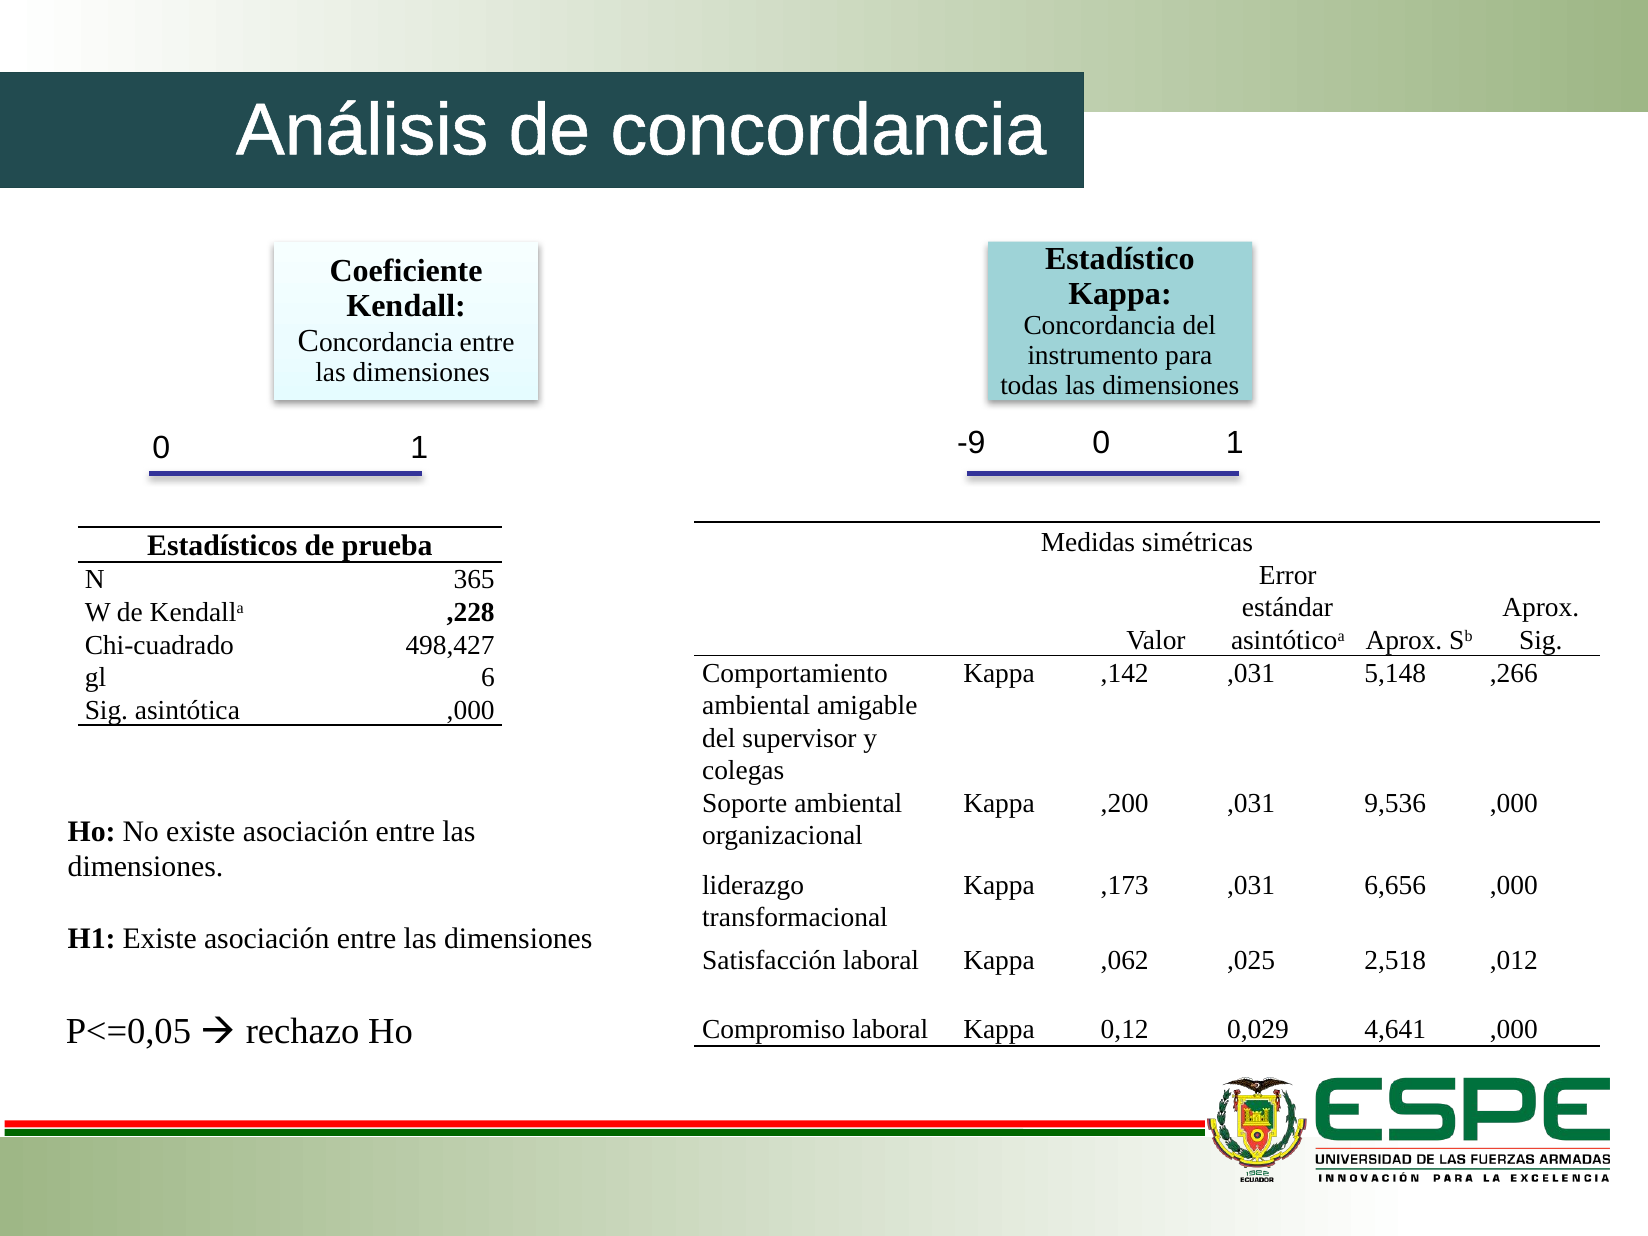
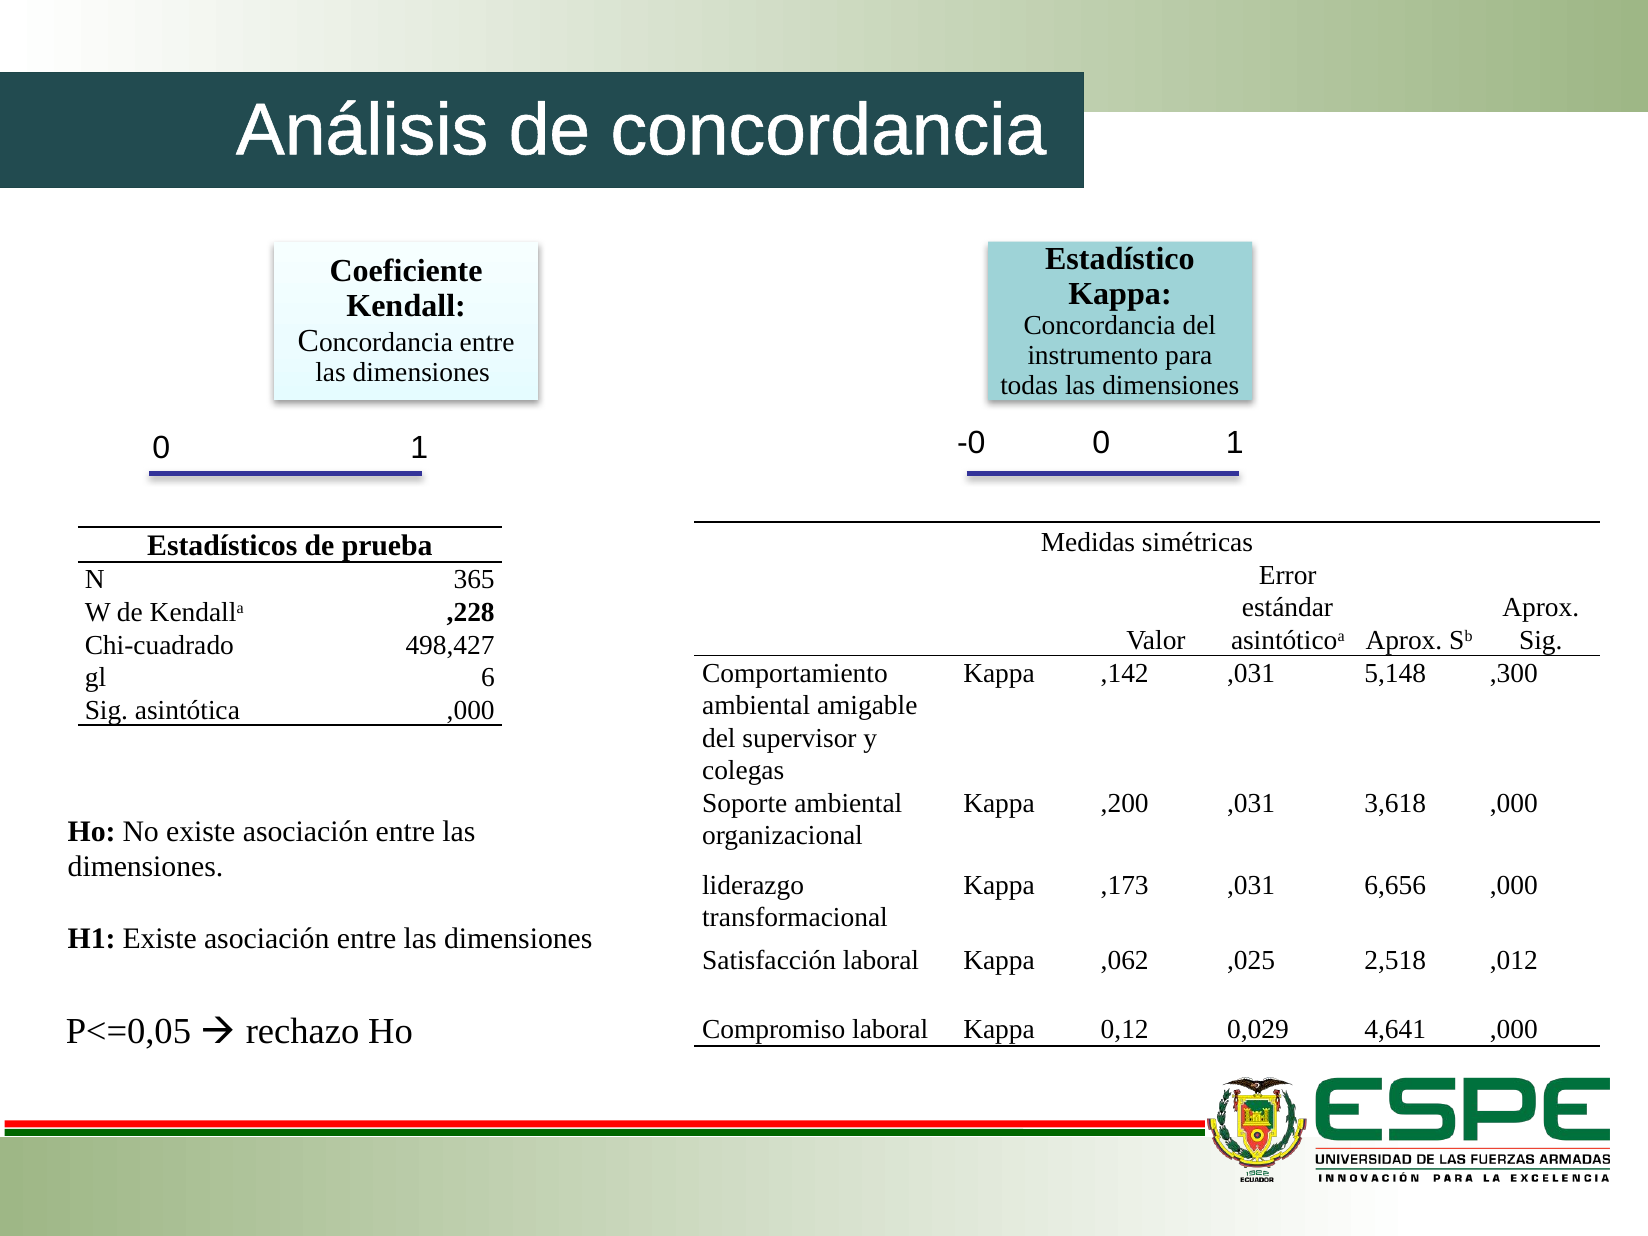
-9: -9 -> -0
,266: ,266 -> ,300
9,536: 9,536 -> 3,618
